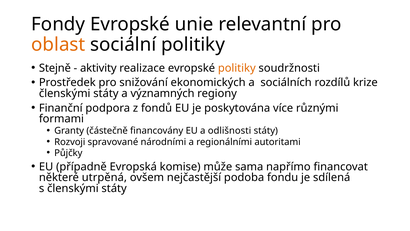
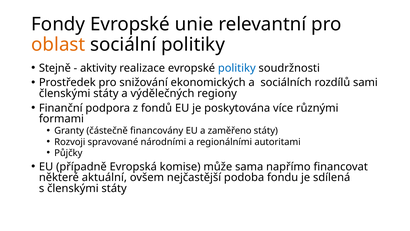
politiky at (237, 68) colour: orange -> blue
krize: krize -> sami
významných: významných -> výdělečných
odlišnosti: odlišnosti -> zaměřeno
utrpěná: utrpěná -> aktuální
